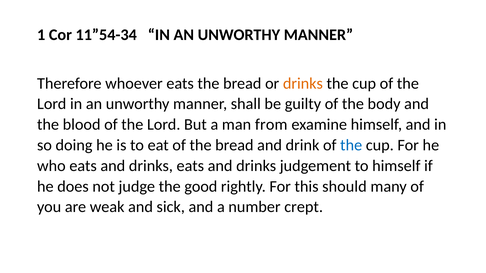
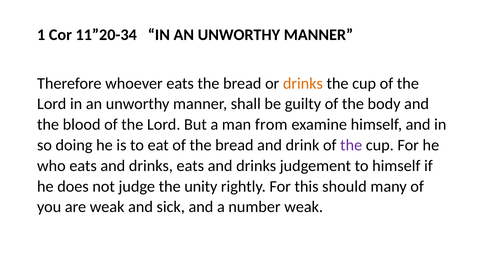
11”54-34: 11”54-34 -> 11”20-34
the at (351, 145) colour: blue -> purple
good: good -> unity
number crept: crept -> weak
